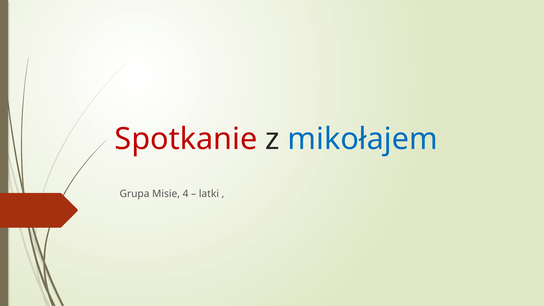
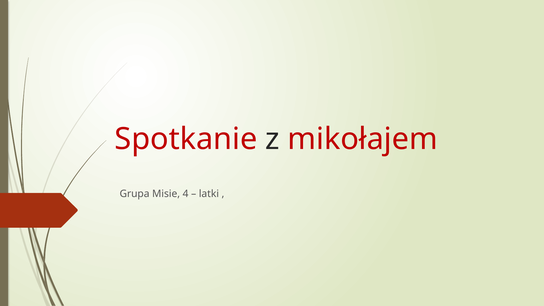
mikołajem colour: blue -> red
